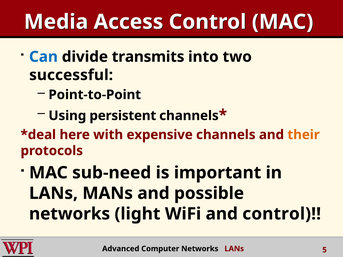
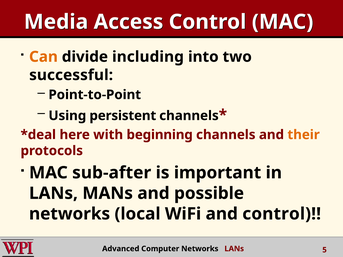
Can colour: blue -> orange
transmits: transmits -> including
expensive: expensive -> beginning
sub-need: sub-need -> sub-after
light: light -> local
